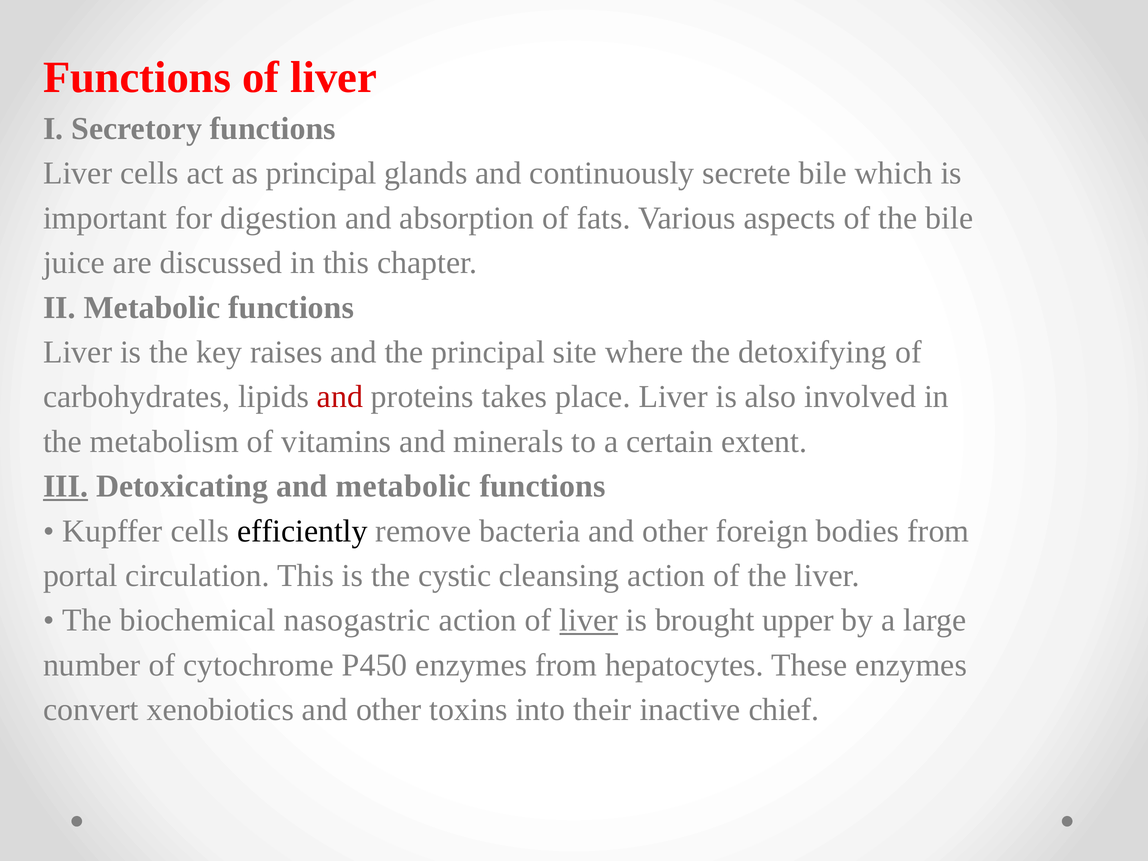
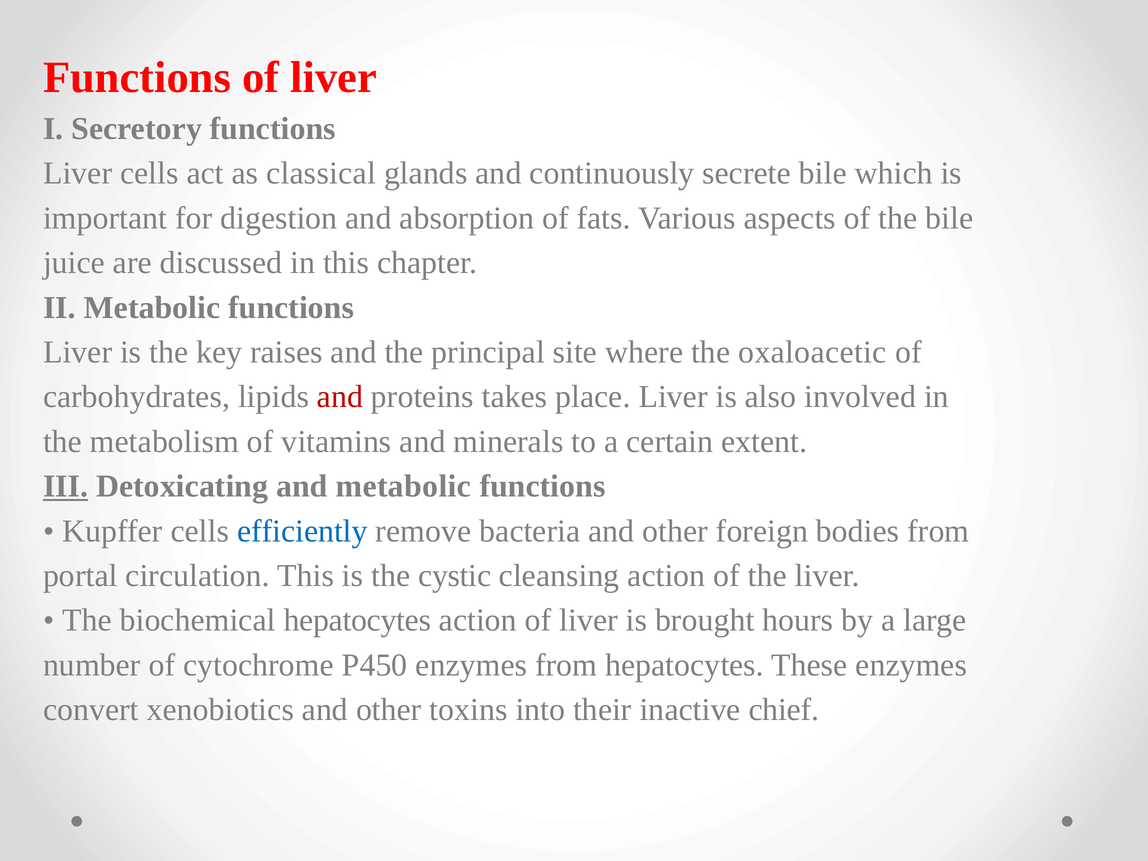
as principal: principal -> classical
detoxifying: detoxifying -> oxaloacetic
efficiently colour: black -> blue
biochemical nasogastric: nasogastric -> hepatocytes
liver at (589, 620) underline: present -> none
upper: upper -> hours
